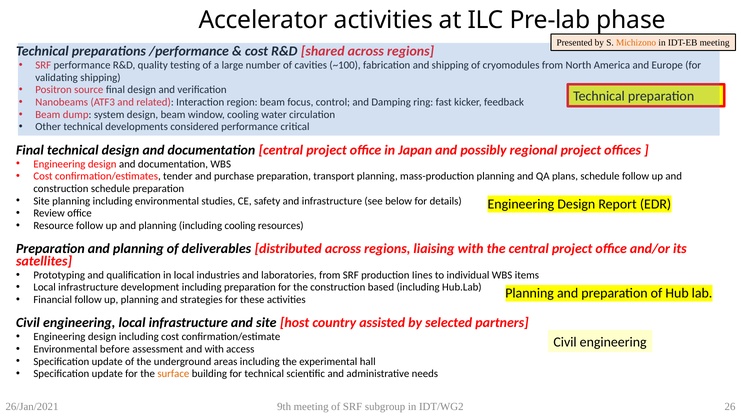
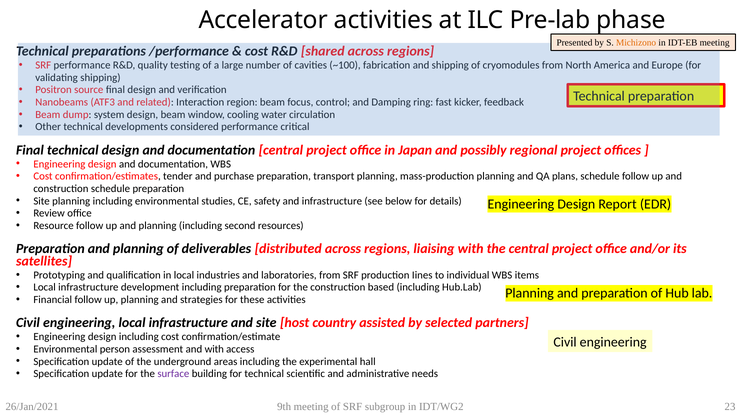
including cooling: cooling -> second
before: before -> person
surface colour: orange -> purple
26: 26 -> 23
